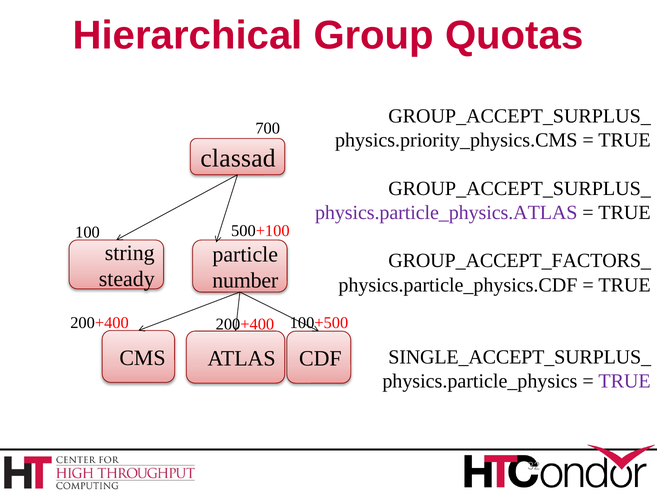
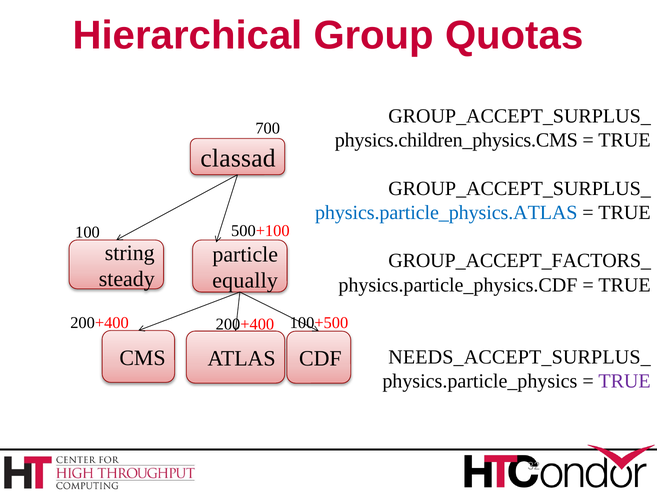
physics.priority_physics.CMS: physics.priority_physics.CMS -> physics.children_physics.CMS
physics.particle_physics.ATLAS colour: purple -> blue
number: number -> equally
SINGLE_ACCEPT_SURPLUS_: SINGLE_ACCEPT_SURPLUS_ -> NEEDS_ACCEPT_SURPLUS_
